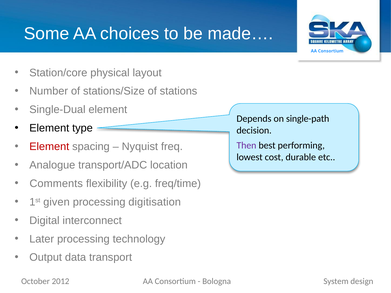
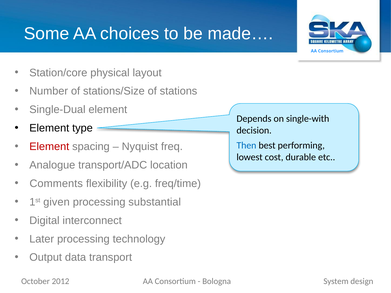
single-path: single-path -> single-with
Then colour: purple -> blue
digitisation: digitisation -> substantial
